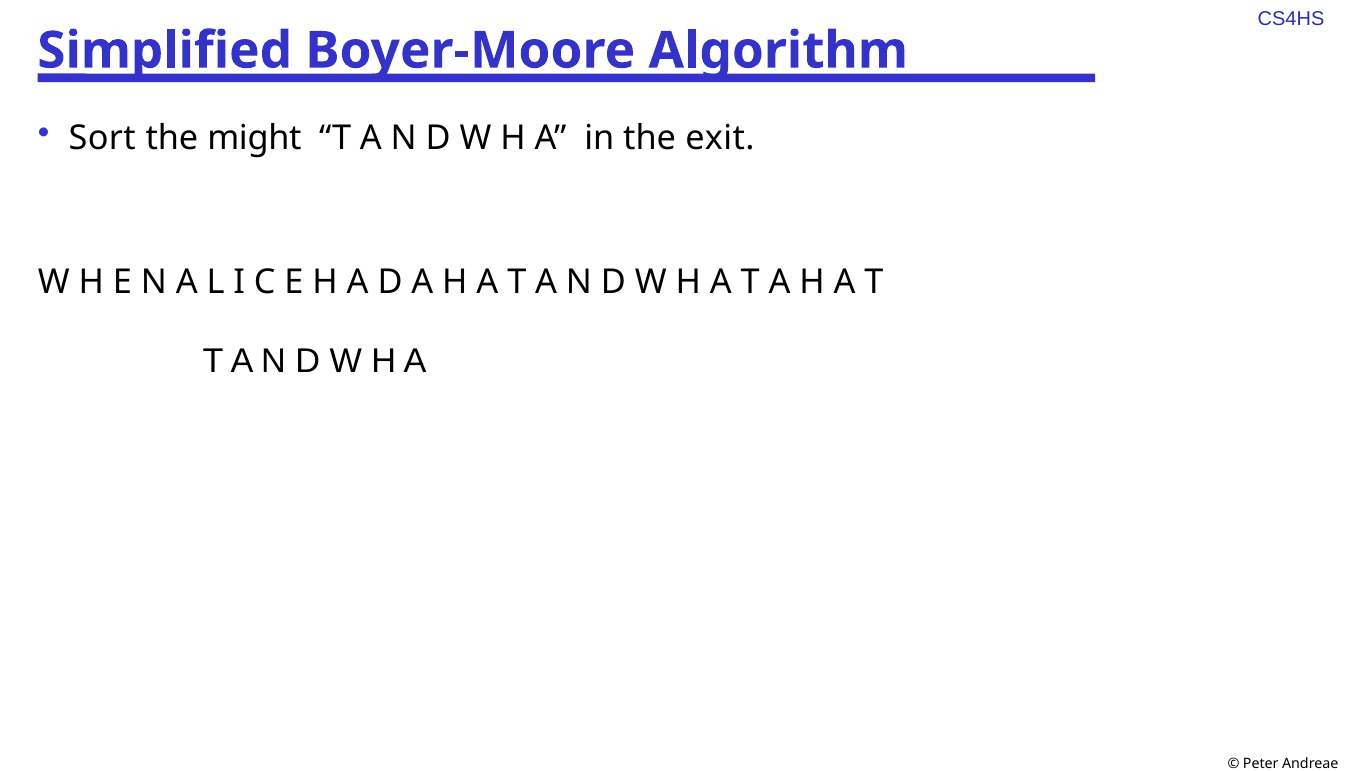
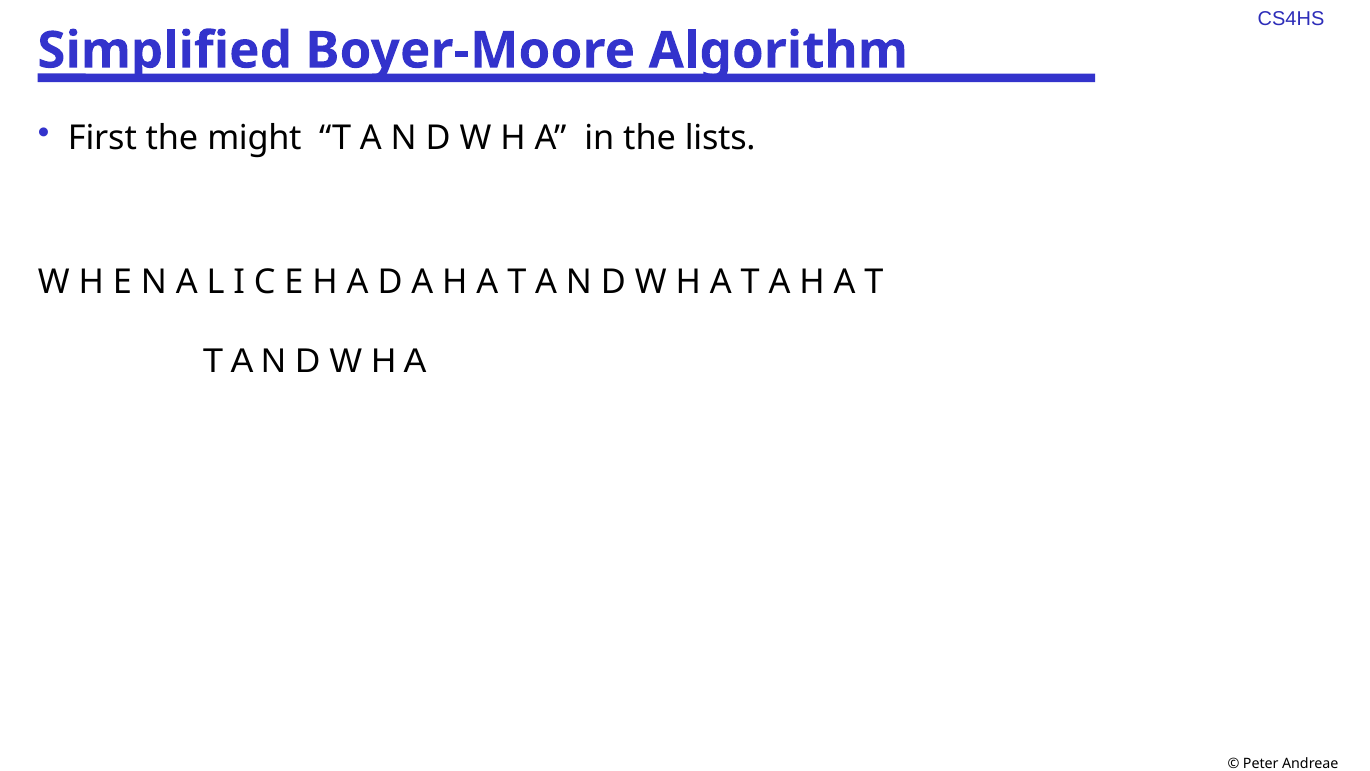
Sort: Sort -> First
exit: exit -> lists
